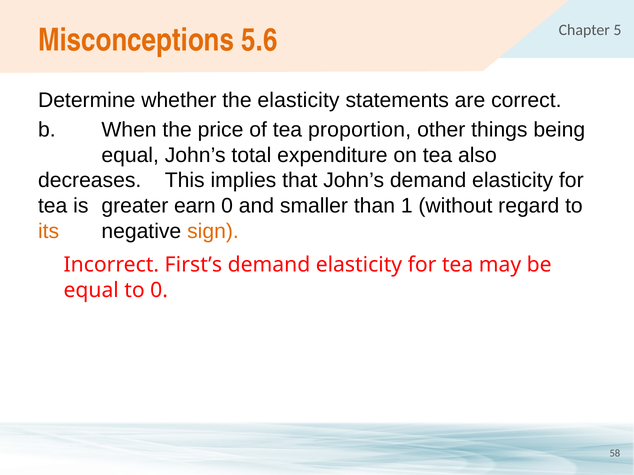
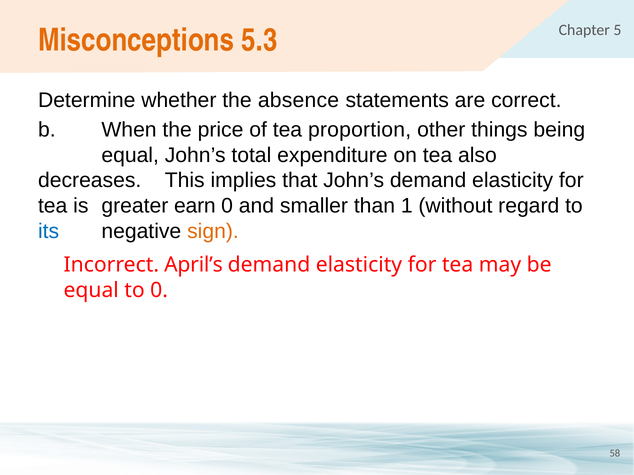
5.6: 5.6 -> 5.3
the elasticity: elasticity -> absence
its colour: orange -> blue
First’s: First’s -> April’s
